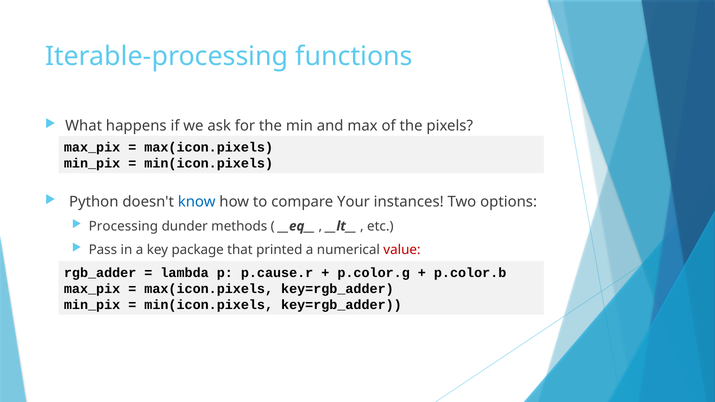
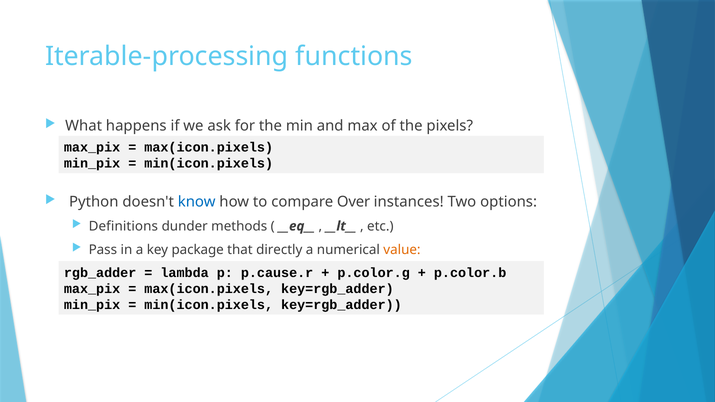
Your: Your -> Over
Processing: Processing -> Definitions
printed: printed -> directly
value colour: red -> orange
